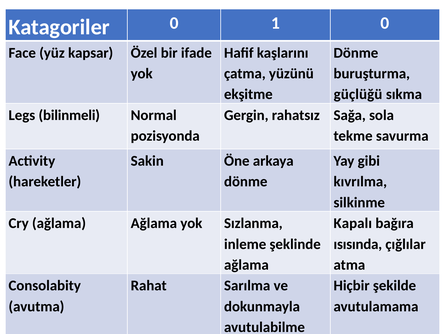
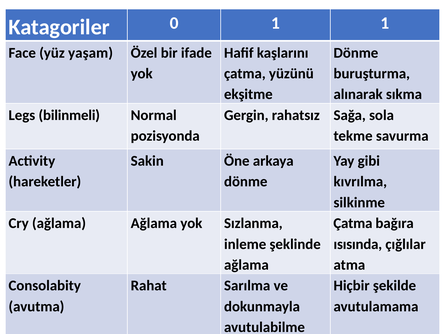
1 0: 0 -> 1
kapsar: kapsar -> yaşam
güçlüğü: güçlüğü -> alınarak
Kapalı at (353, 223): Kapalı -> Çatma
